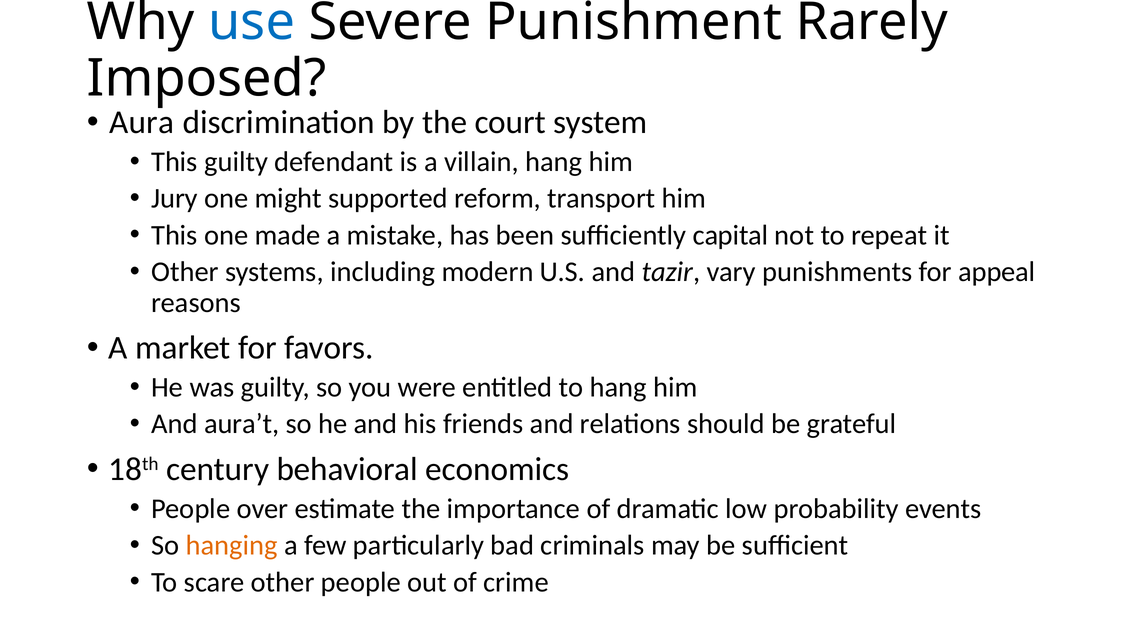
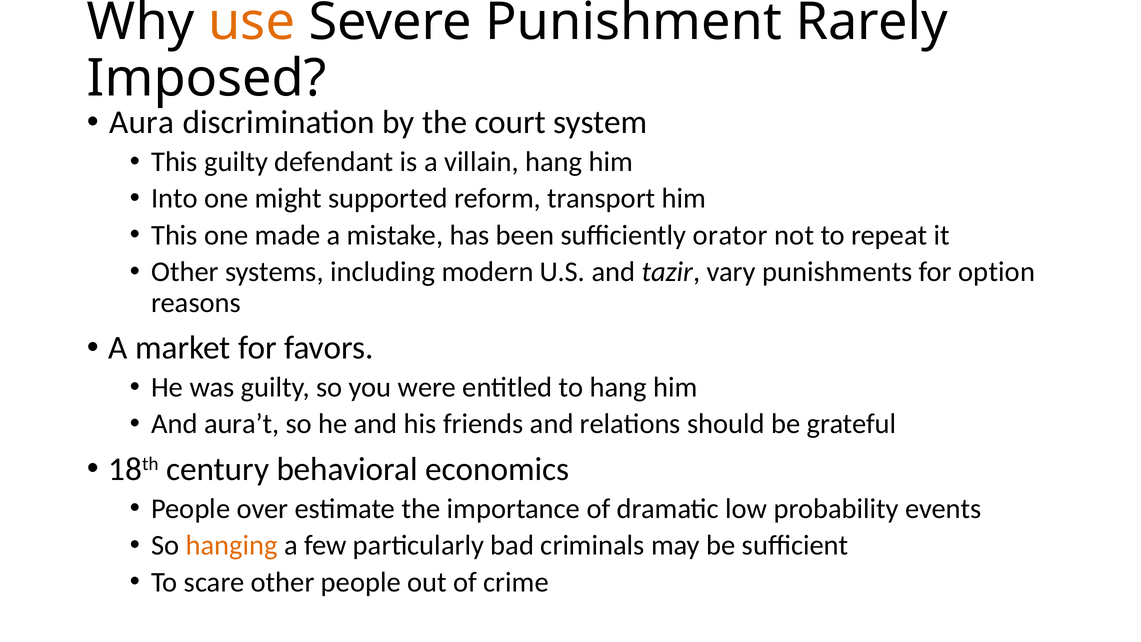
use colour: blue -> orange
Jury: Jury -> Into
capital: capital -> orator
appeal: appeal -> option
